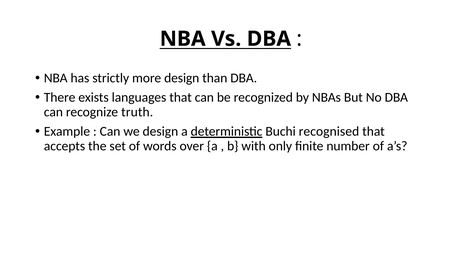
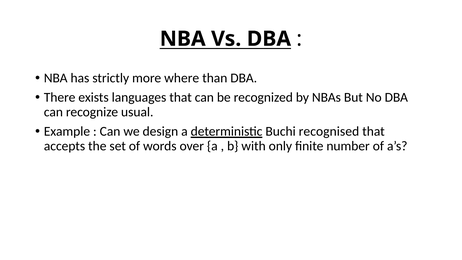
more design: design -> where
truth: truth -> usual
